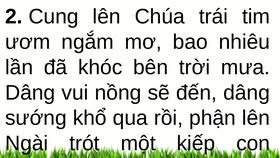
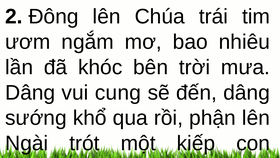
Cung: Cung -> Đông
nồng: nồng -> cung
